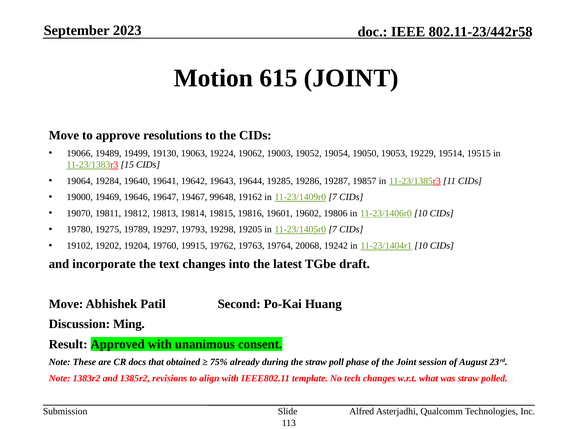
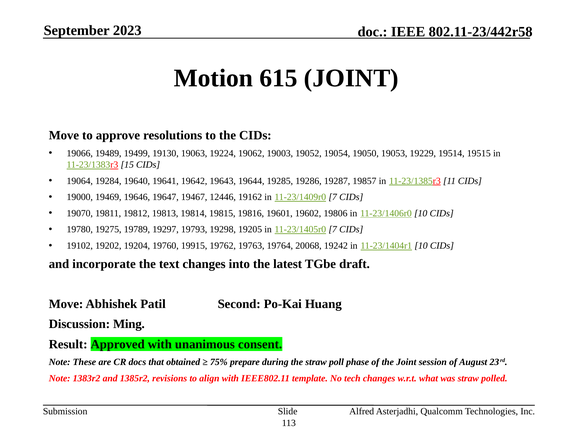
99648: 99648 -> 12446
already: already -> prepare
